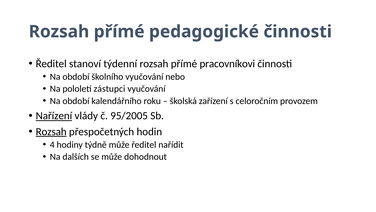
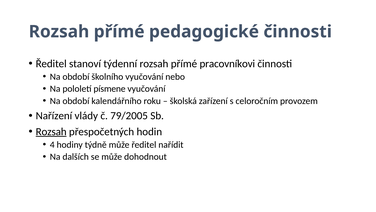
zástupci: zástupci -> písmene
Nařízení underline: present -> none
95/2005: 95/2005 -> 79/2005
